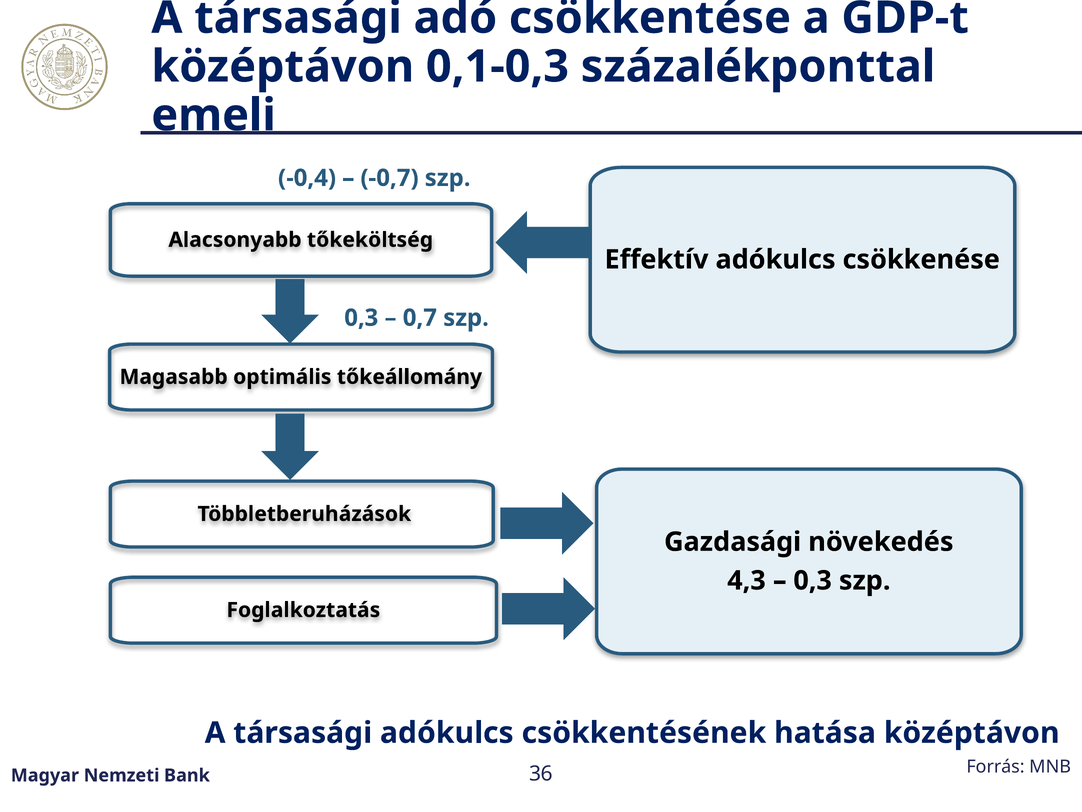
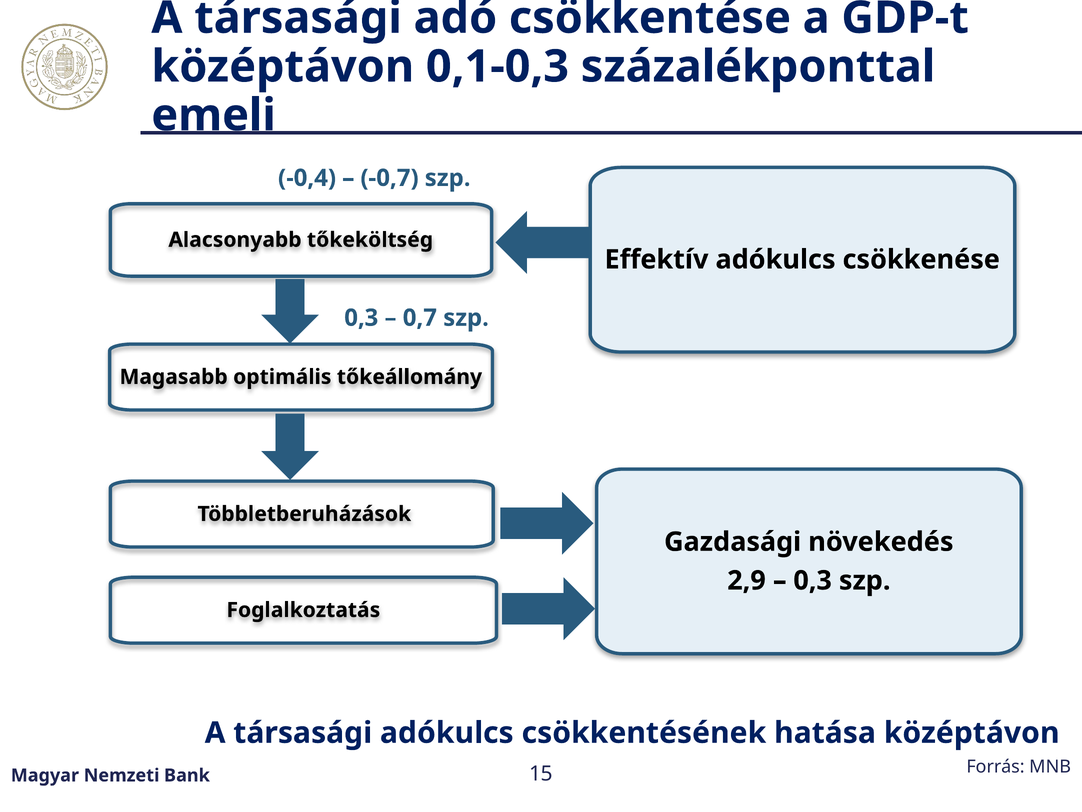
4,3: 4,3 -> 2,9
36: 36 -> 15
